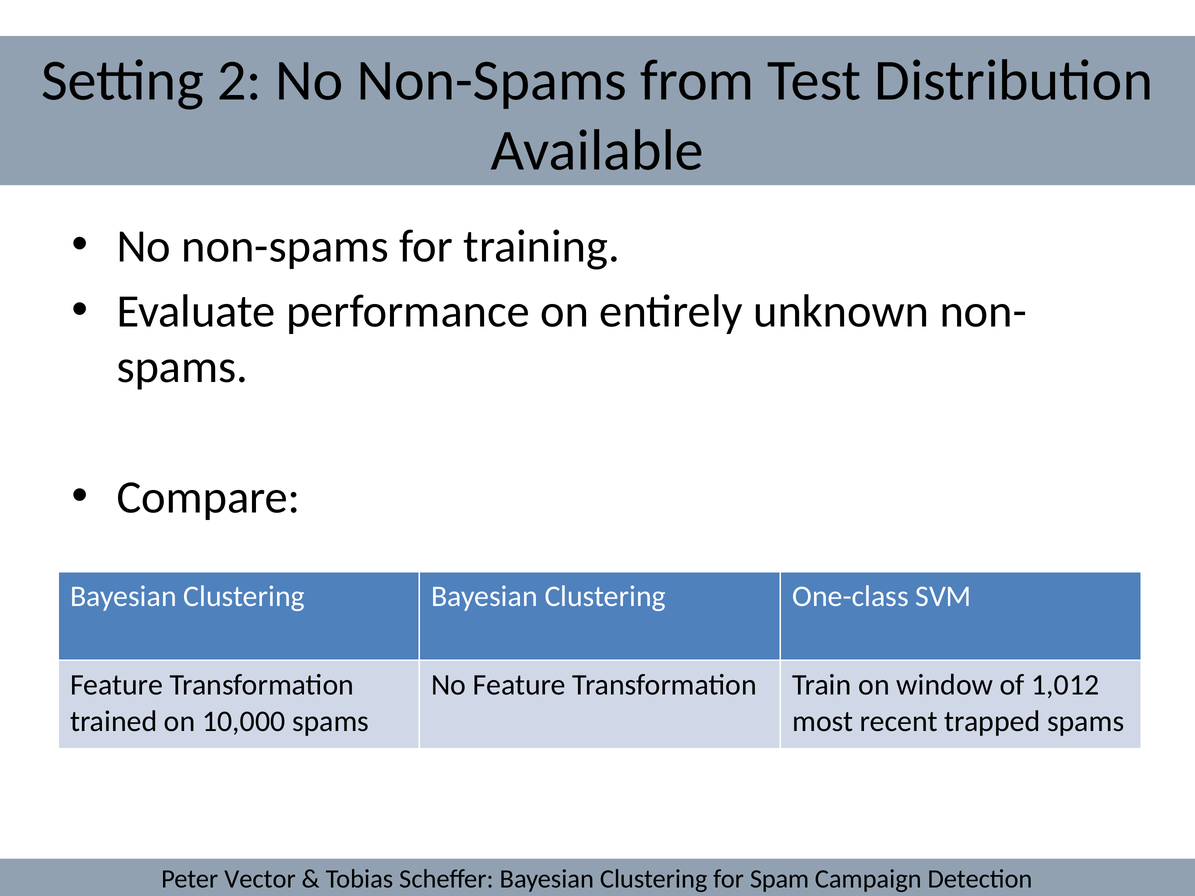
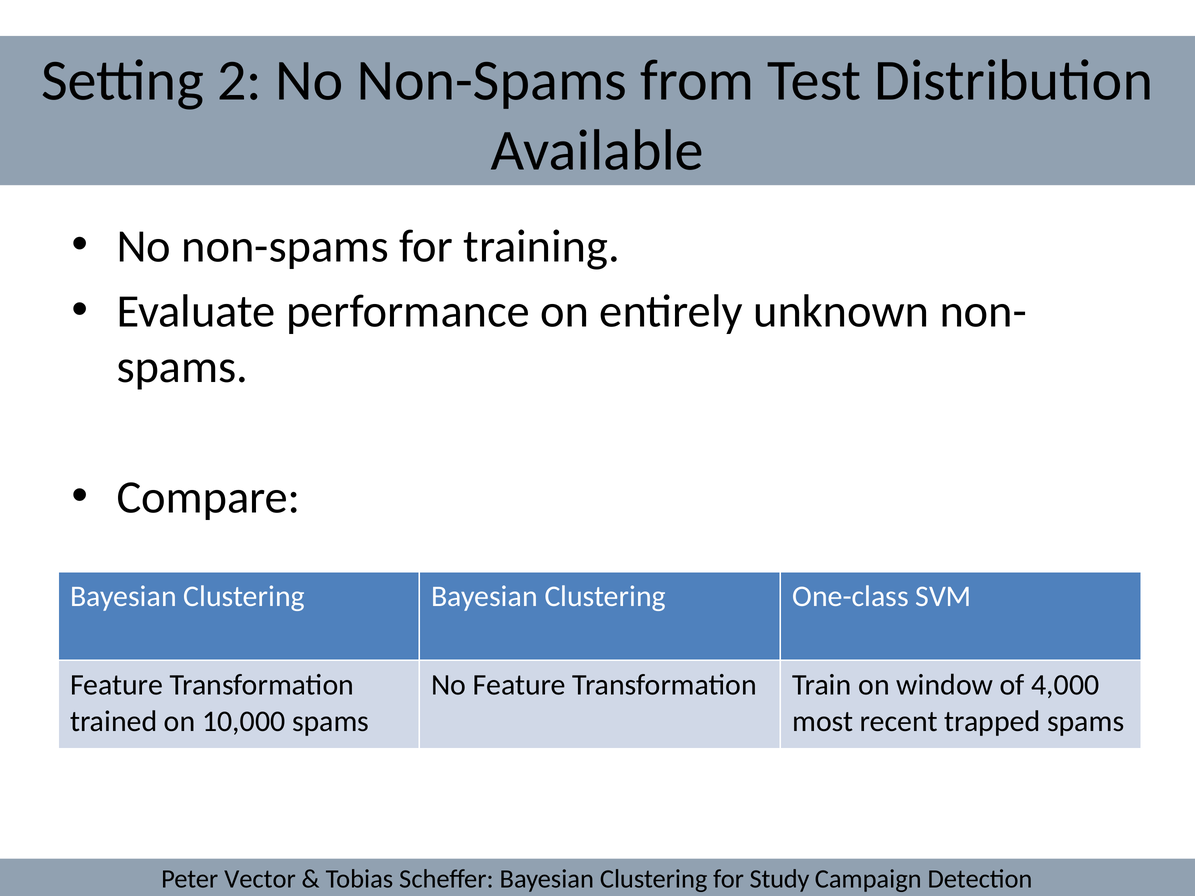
1,012: 1,012 -> 4,000
Spam: Spam -> Study
